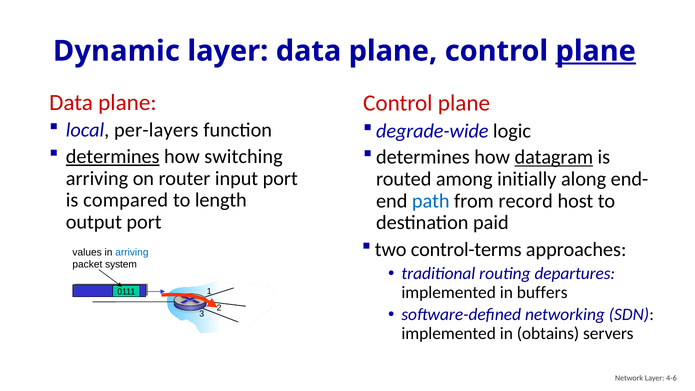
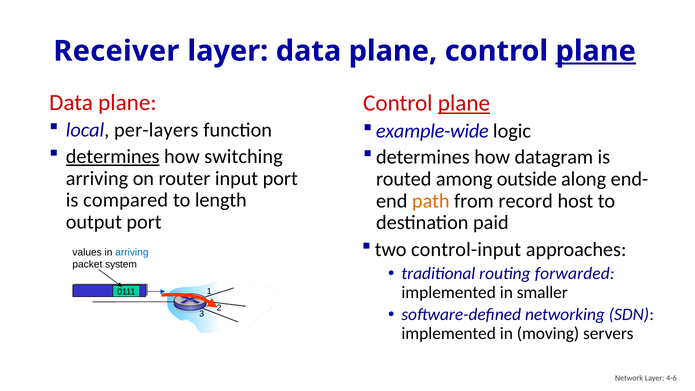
Dynamic: Dynamic -> Receiver
plane at (464, 103) underline: none -> present
degrade-wide: degrade-wide -> example-wide
datagram underline: present -> none
initially: initially -> outside
path colour: blue -> orange
control-terms: control-terms -> control-input
departures: departures -> forwarded
buffers: buffers -> smaller
obtains: obtains -> moving
